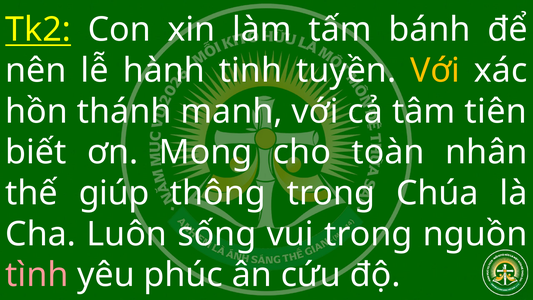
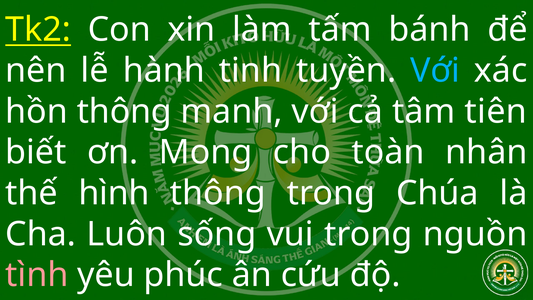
Với at (435, 71) colour: yellow -> light blue
hồn thánh: thánh -> thông
giúp: giúp -> hình
